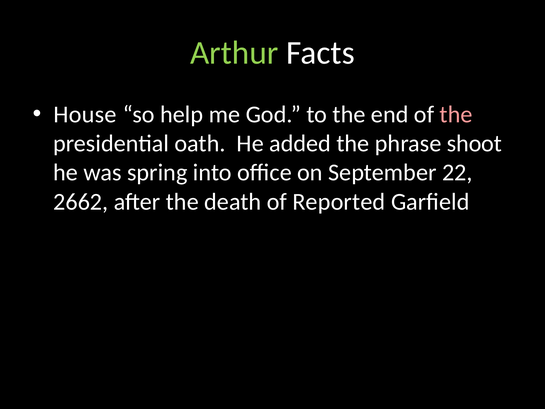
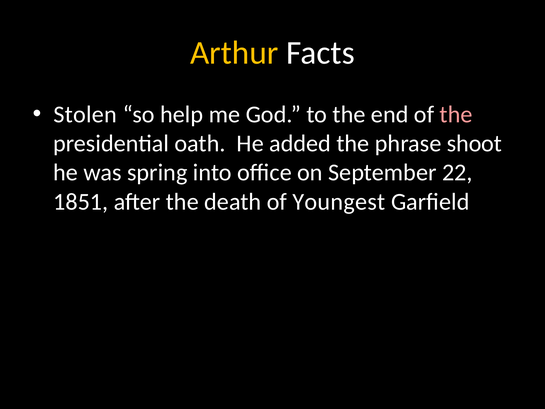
Arthur colour: light green -> yellow
House: House -> Stolen
2662: 2662 -> 1851
Reported: Reported -> Youngest
